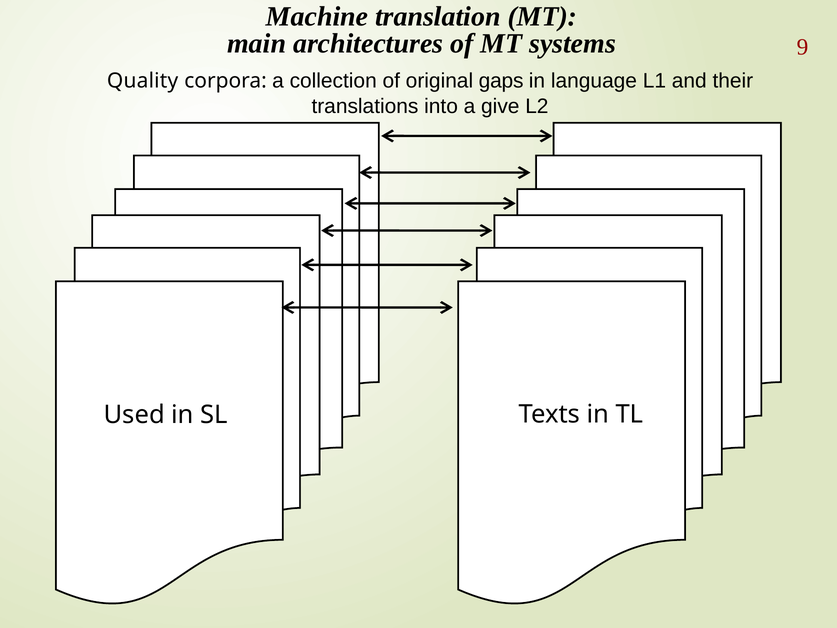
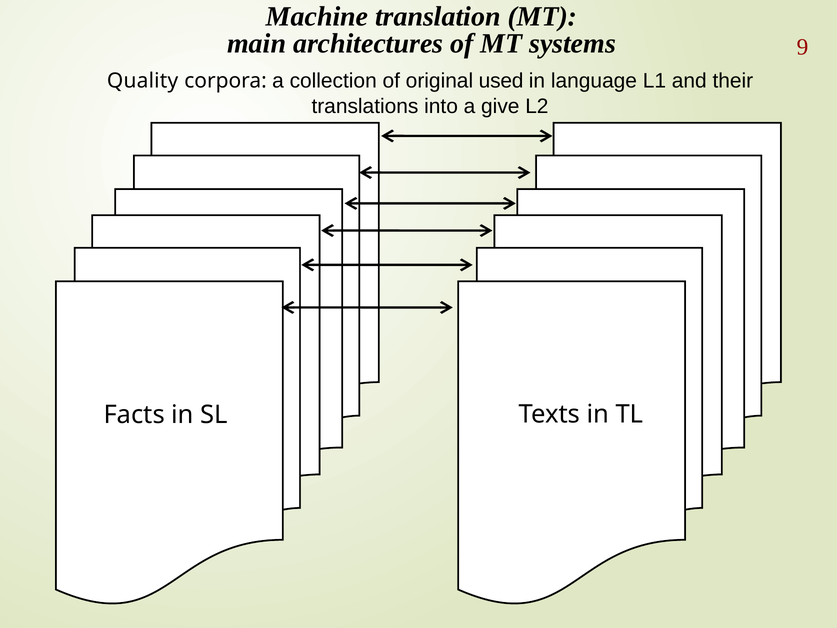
gaps: gaps -> used
Used: Used -> Facts
